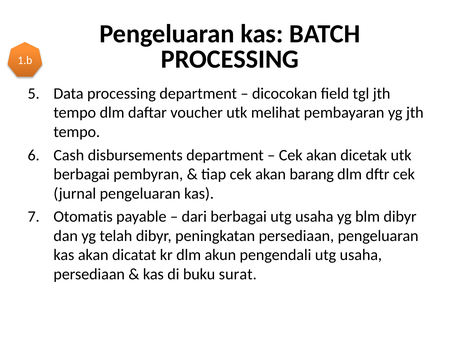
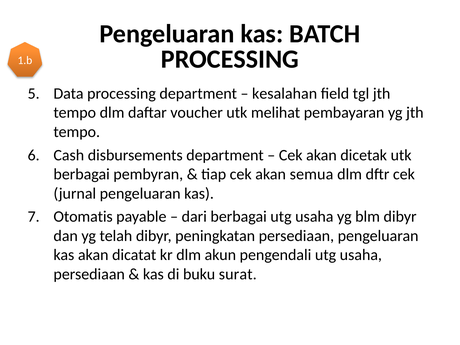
dicocokan: dicocokan -> kesalahan
barang: barang -> semua
